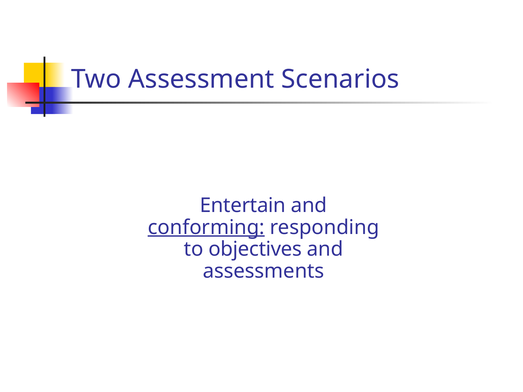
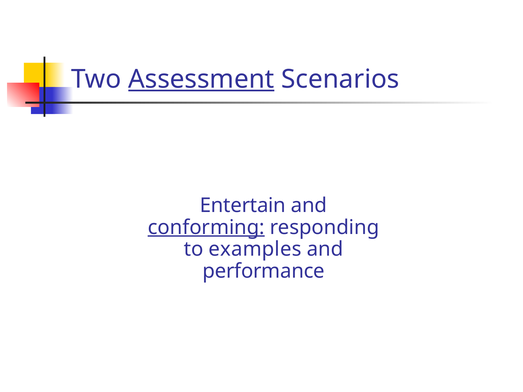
Assessment underline: none -> present
objectives: objectives -> examples
assessments: assessments -> performance
